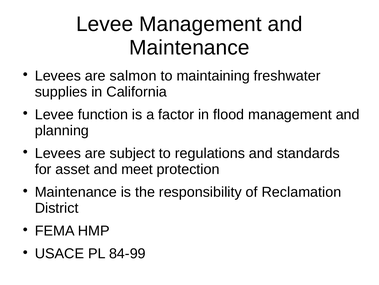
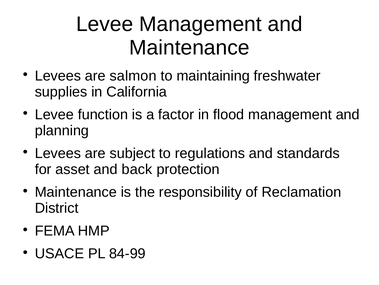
meet: meet -> back
